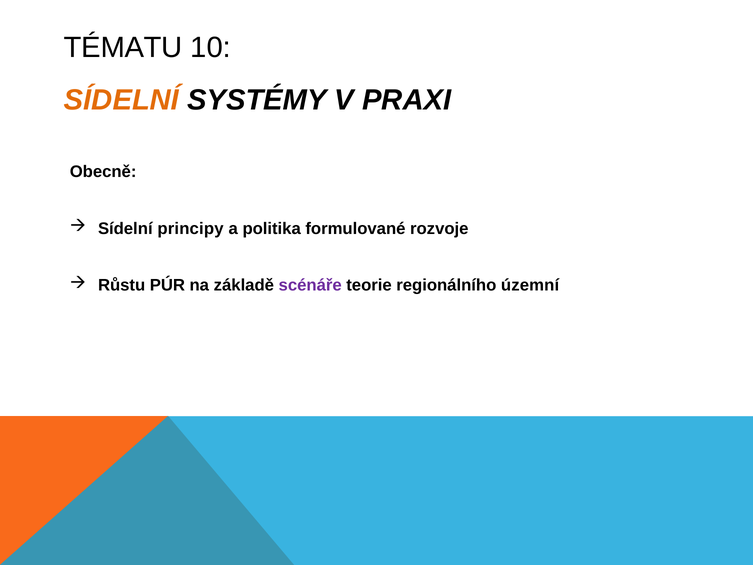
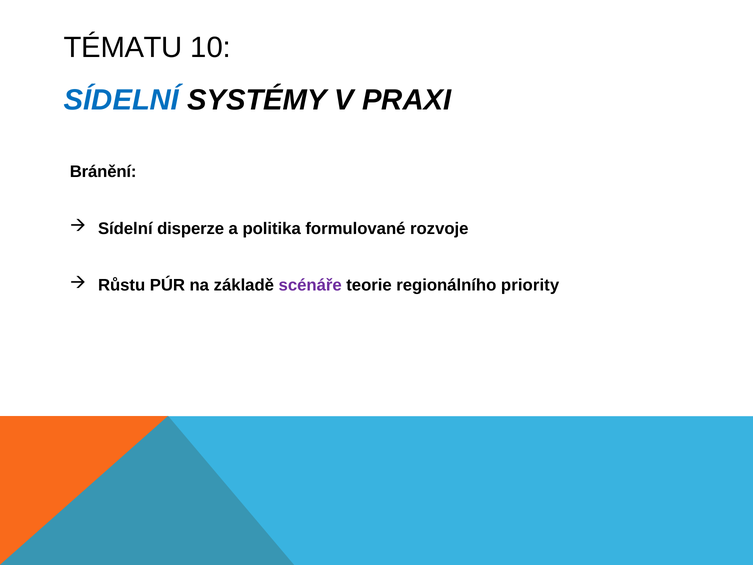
SÍDELNÍ at (121, 100) colour: orange -> blue
Obecně: Obecně -> Bránění
principy: principy -> disperze
územní: územní -> priority
